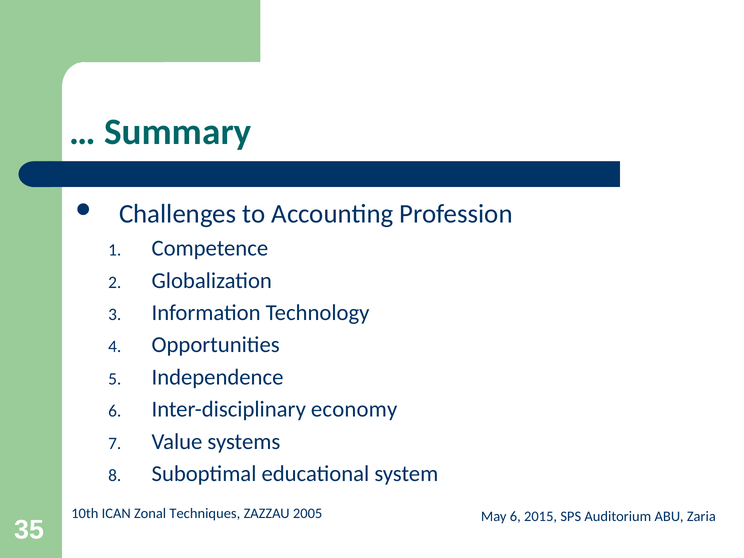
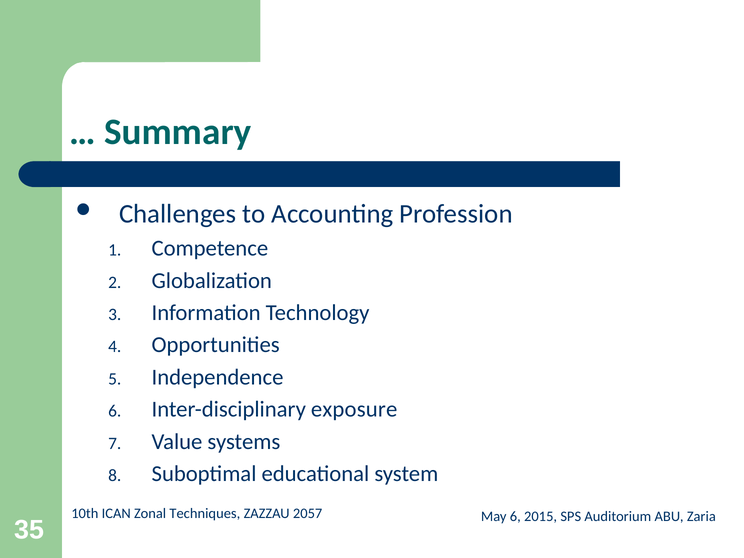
economy: economy -> exposure
2005: 2005 -> 2057
